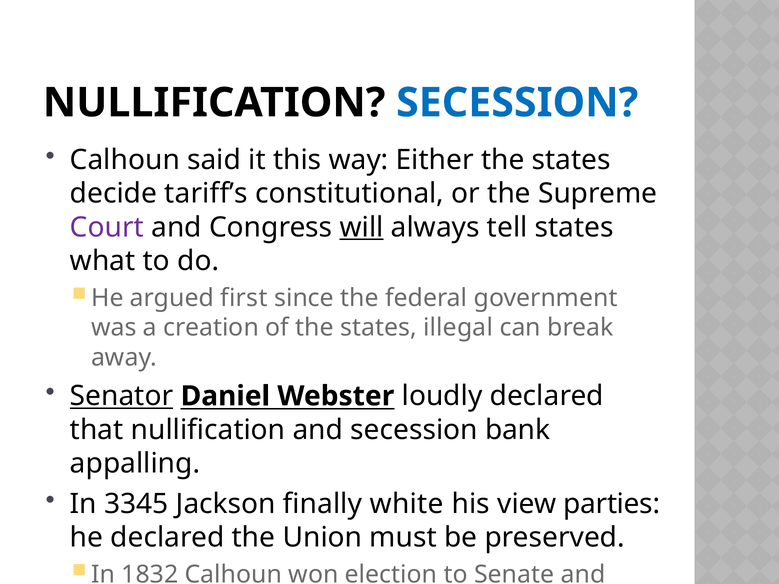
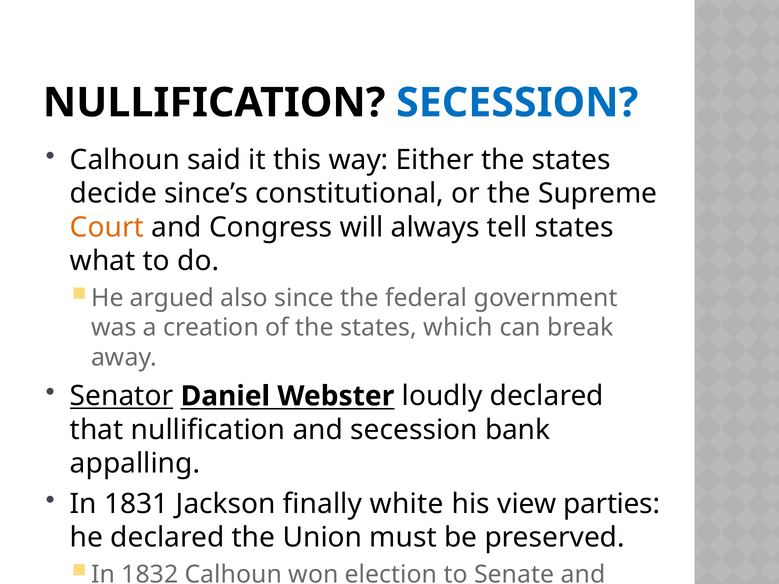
tariff’s: tariff’s -> since’s
Court colour: purple -> orange
will underline: present -> none
first: first -> also
illegal: illegal -> which
3345: 3345 -> 1831
